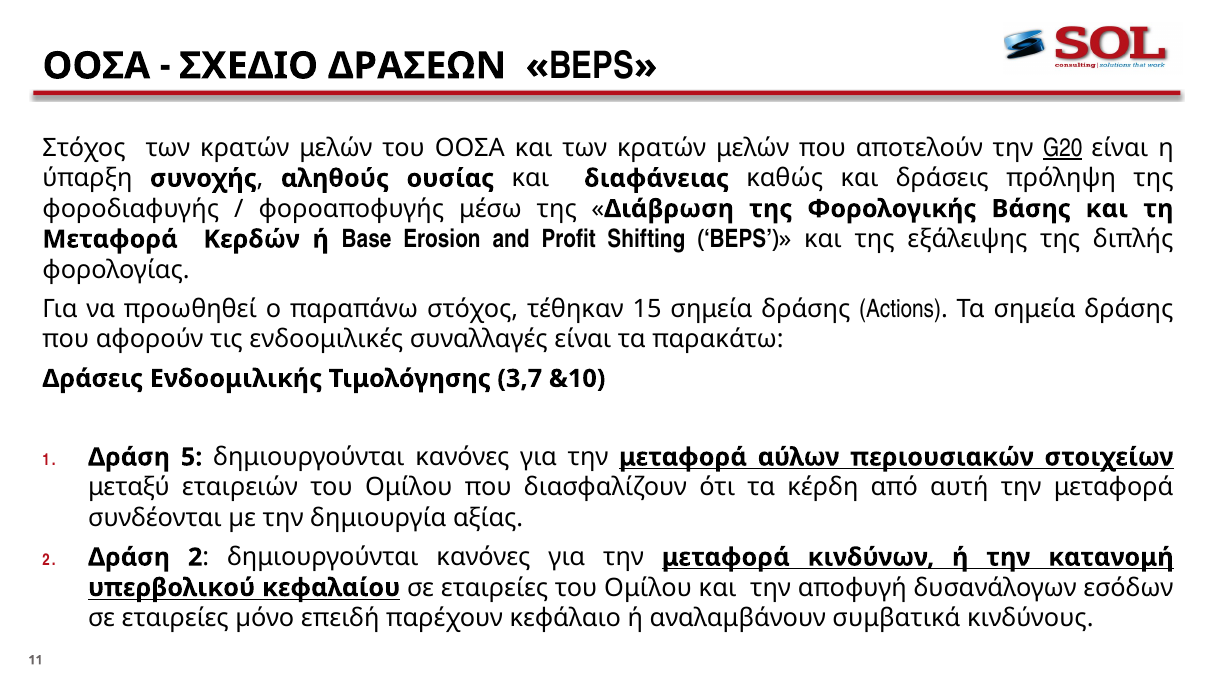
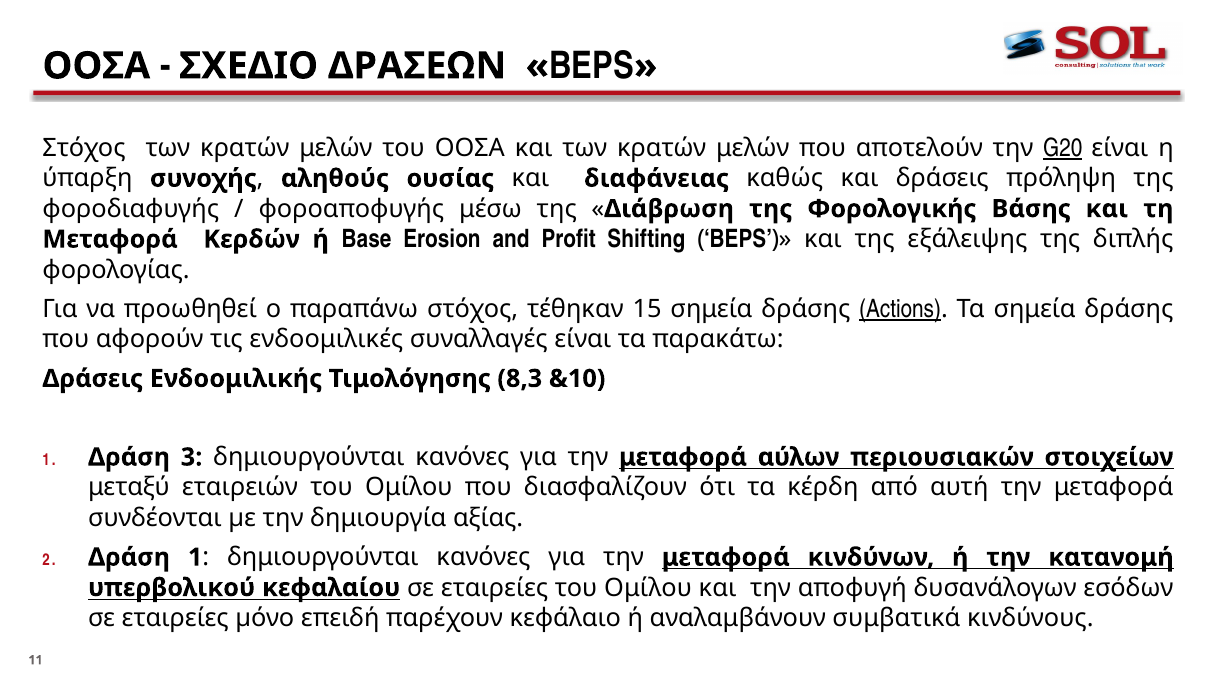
Actions underline: none -> present
3,7: 3,7 -> 8,3
5: 5 -> 3
Δράση 2: 2 -> 1
